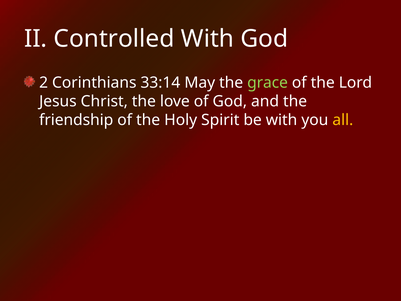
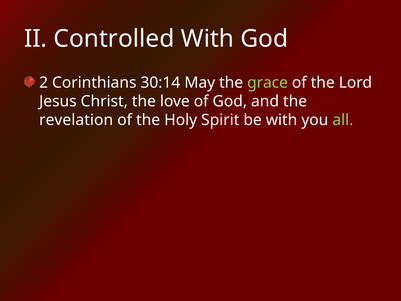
33:14: 33:14 -> 30:14
friendship: friendship -> revelation
all colour: yellow -> light green
